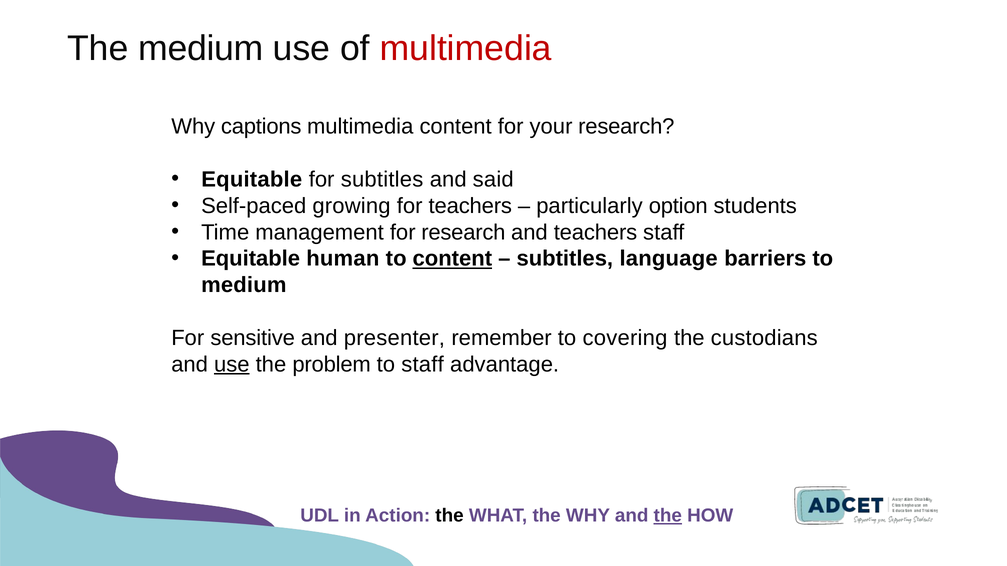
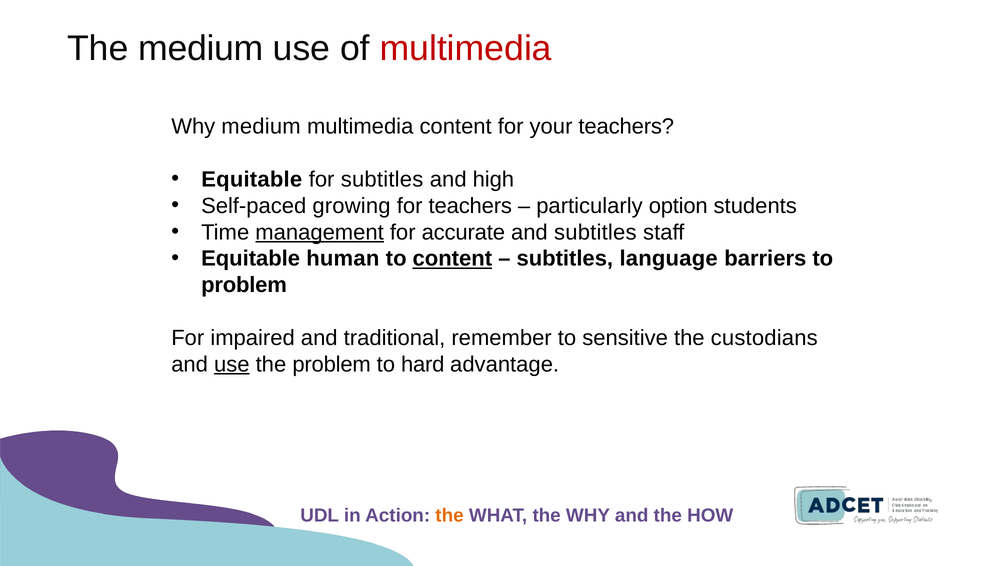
Why captions: captions -> medium
your research: research -> teachers
said: said -> high
management underline: none -> present
for research: research -> accurate
and teachers: teachers -> subtitles
medium at (244, 285): medium -> problem
sensitive: sensitive -> impaired
presenter: presenter -> traditional
covering: covering -> sensitive
to staff: staff -> hard
the at (450, 516) colour: black -> orange
the at (668, 516) underline: present -> none
